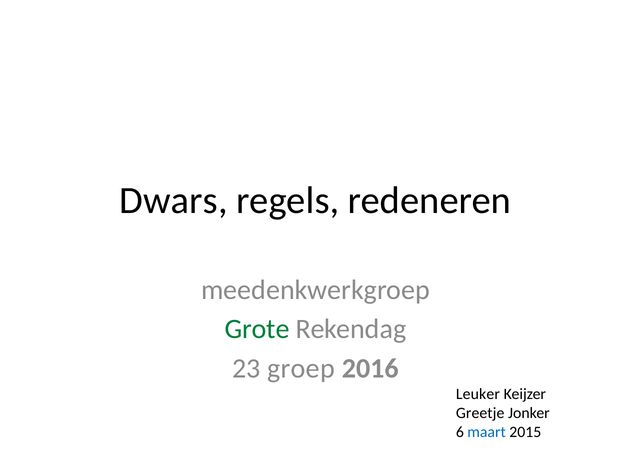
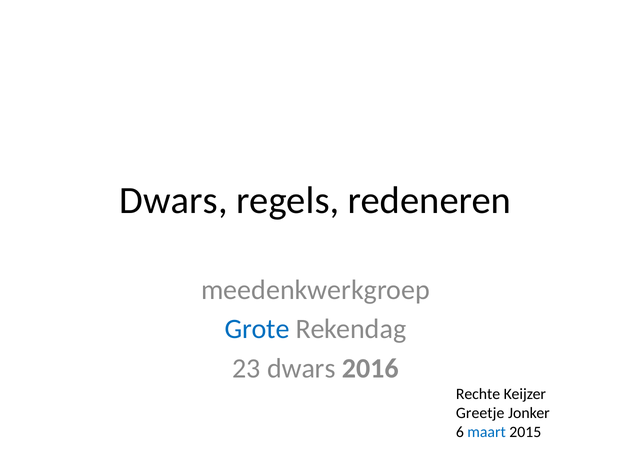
Grote colour: green -> blue
23 groep: groep -> dwars
Leuker: Leuker -> Rechte
